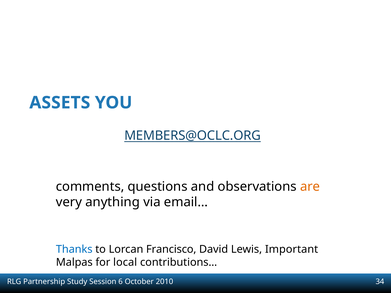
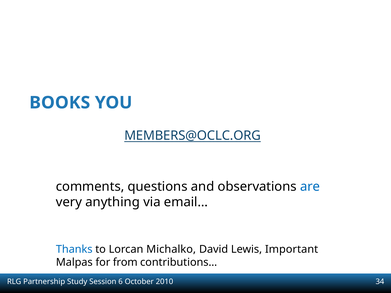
ASSETS: ASSETS -> BOOKS
are colour: orange -> blue
Francisco: Francisco -> Michalko
local: local -> from
